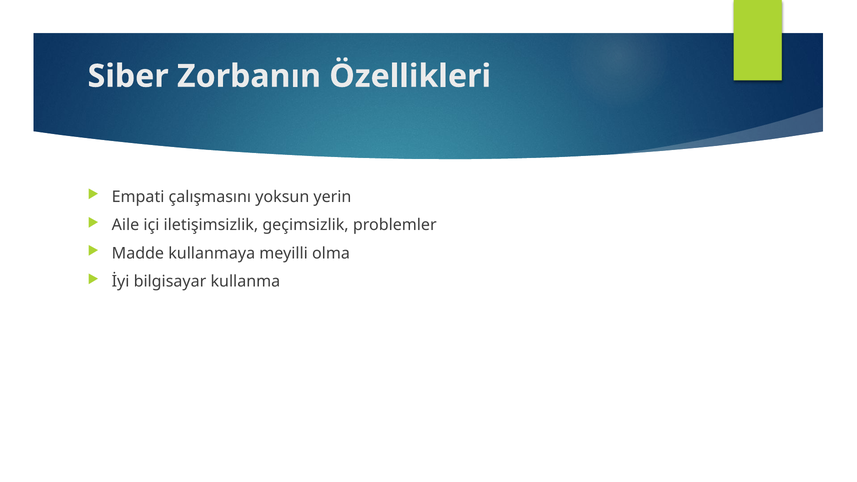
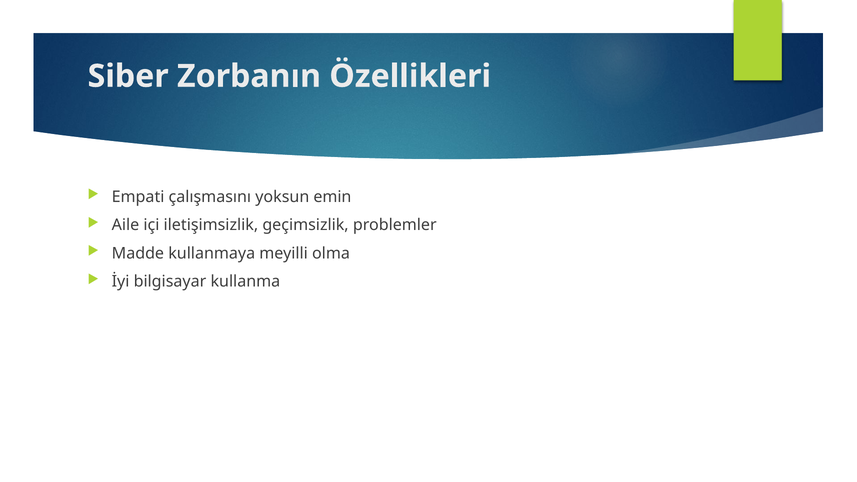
yerin: yerin -> emin
